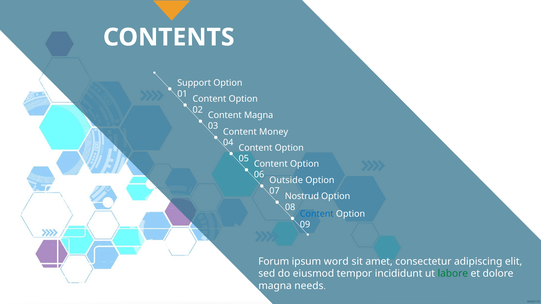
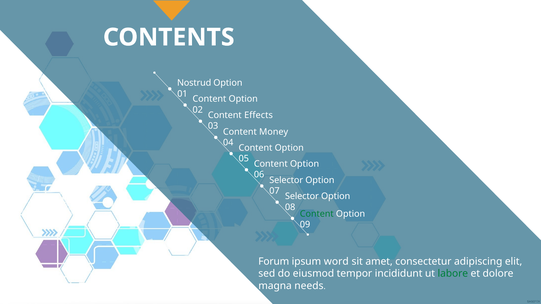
Support: Support -> Nostrud
Content Magna: Magna -> Effects
Outside at (286, 180): Outside -> Selector
Nostrud at (302, 196): Nostrud -> Selector
Content at (317, 214) colour: blue -> green
